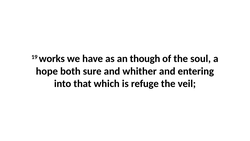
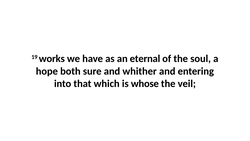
though: though -> eternal
refuge: refuge -> whose
